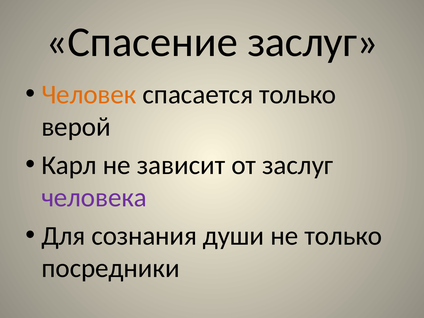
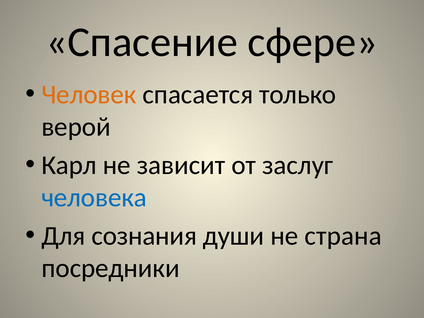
Спасение заслуг: заслуг -> сфере
человека colour: purple -> blue
не только: только -> страна
